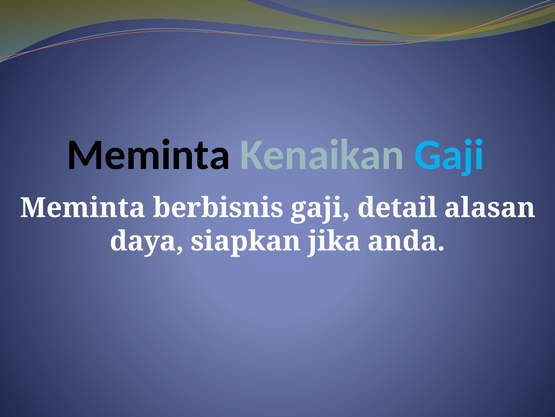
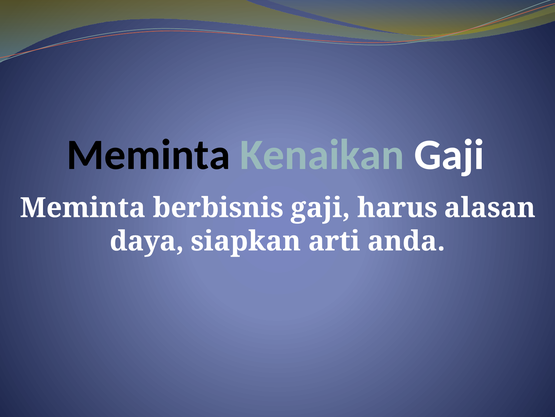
Gaji at (449, 155) colour: light blue -> white
detail: detail -> harus
jika: jika -> arti
